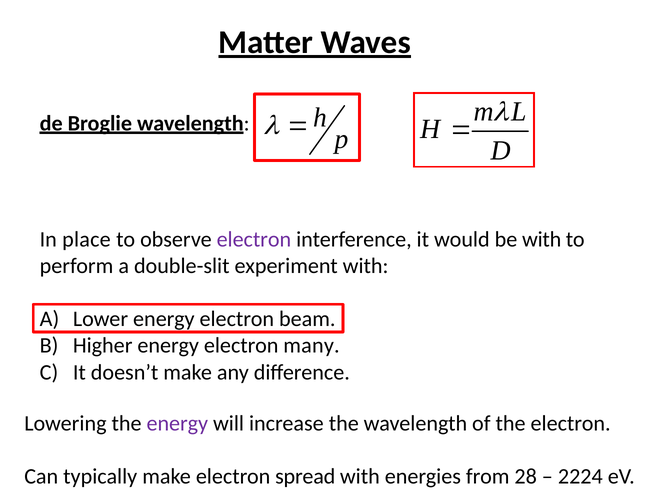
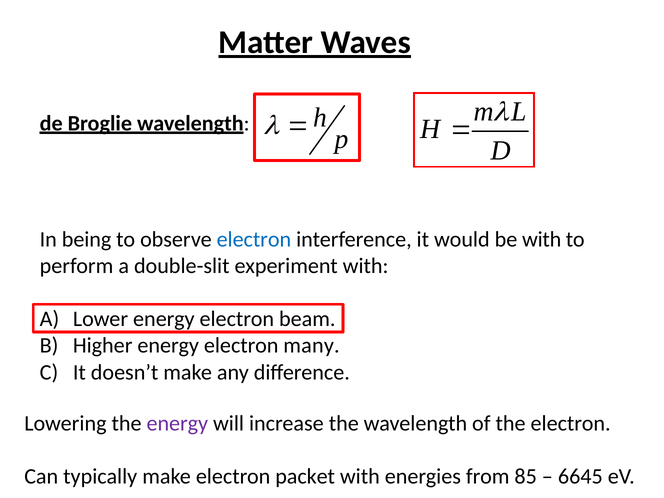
place: place -> being
electron at (254, 239) colour: purple -> blue
spread: spread -> packet
28: 28 -> 85
2224: 2224 -> 6645
